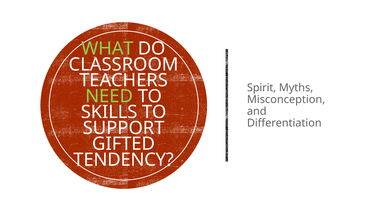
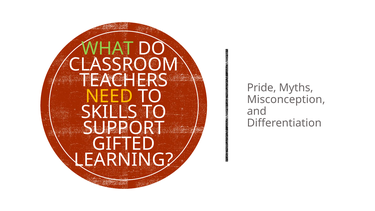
Spirit: Spirit -> Pride
NEED colour: light green -> yellow
TENDENCY: TENDENCY -> LEARNING
